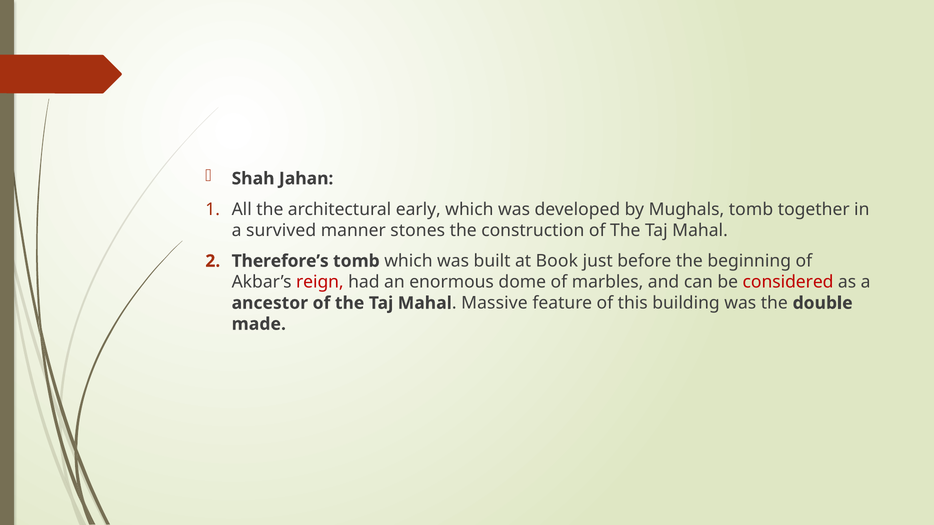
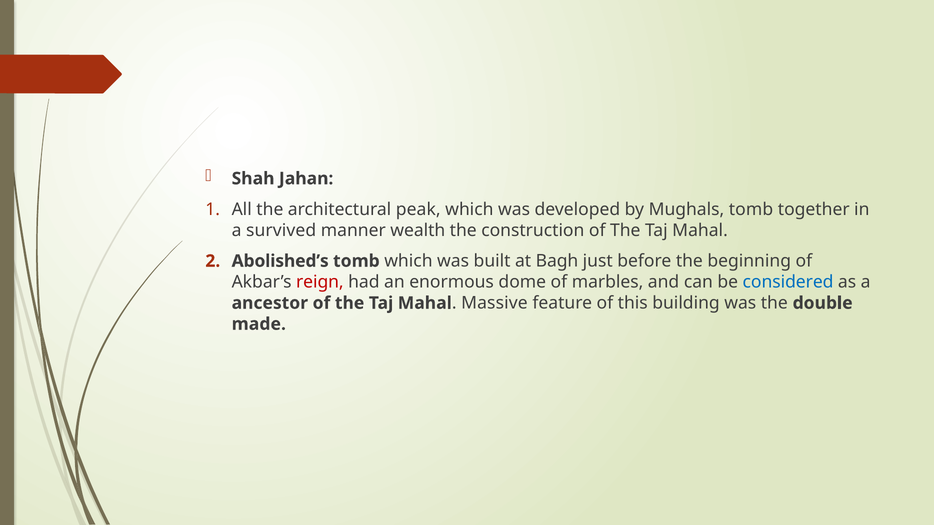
early: early -> peak
stones: stones -> wealth
Therefore’s: Therefore’s -> Abolished’s
Book: Book -> Bagh
considered colour: red -> blue
